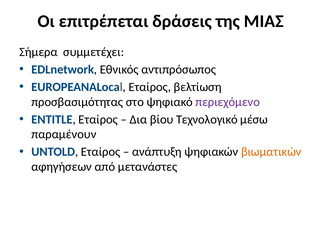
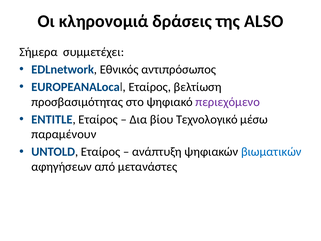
επιτρέπεται: επιτρέπεται -> κληρονομιά
ΜΙΑΣ: ΜΙΑΣ -> ALSO
βιωματικών colour: orange -> blue
